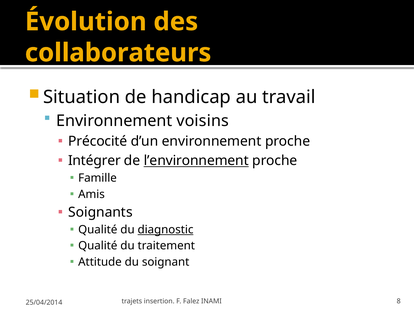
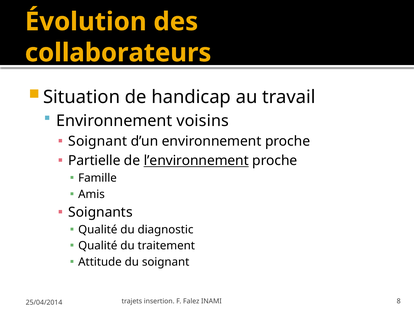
Précocité at (98, 141): Précocité -> Soignant
Intégrer: Intégrer -> Partielle
diagnostic underline: present -> none
